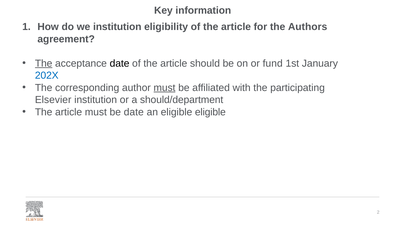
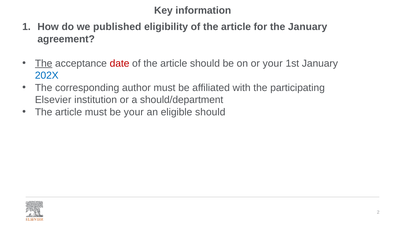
we institution: institution -> published
the Authors: Authors -> January
date at (120, 63) colour: black -> red
or fund: fund -> your
must at (165, 88) underline: present -> none
be date: date -> your
eligible eligible: eligible -> should
